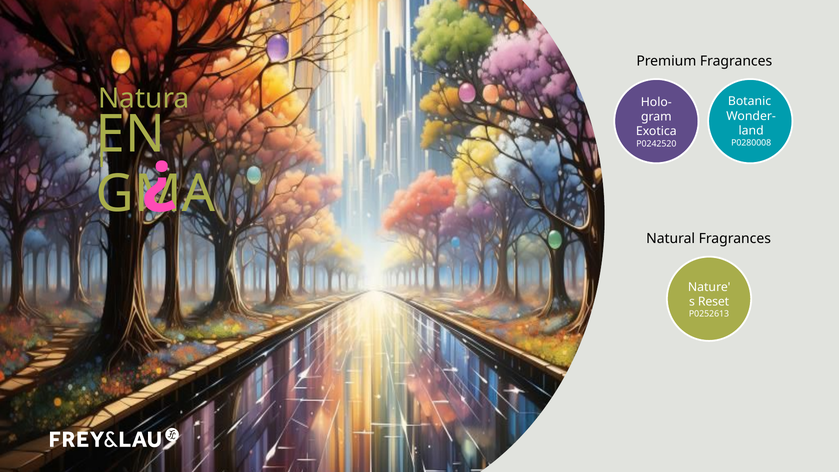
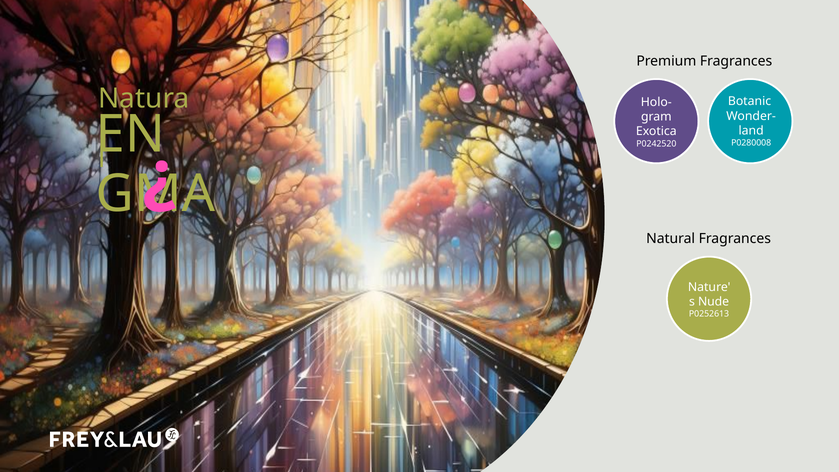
Reset: Reset -> Nude
